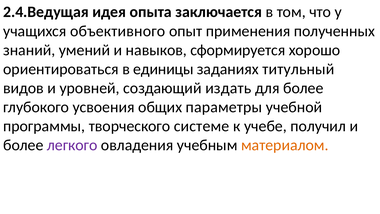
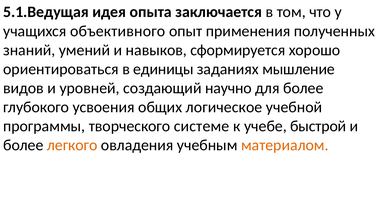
2.4.Ведущая: 2.4.Ведущая -> 5.1.Ведущая
титульный: титульный -> мышление
издать: издать -> научно
параметры: параметры -> логическое
получил: получил -> быстрой
легкого colour: purple -> orange
